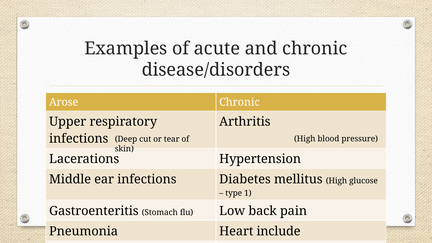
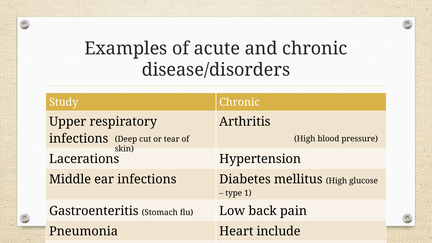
Arose: Arose -> Study
